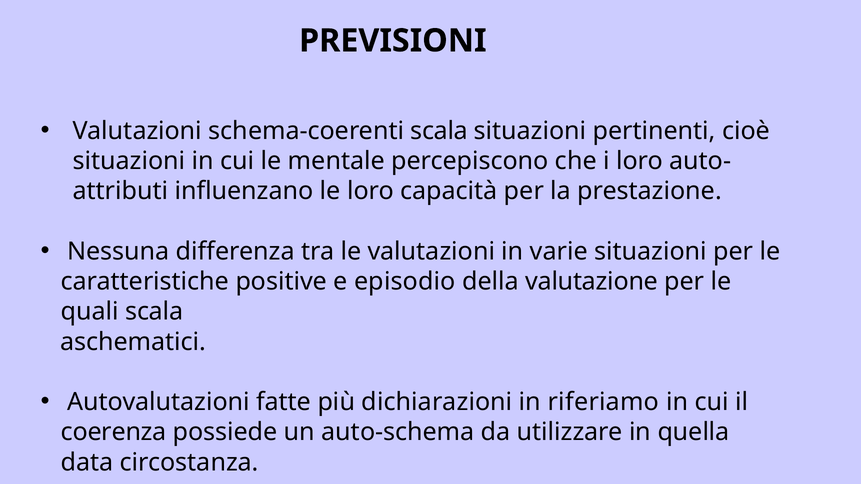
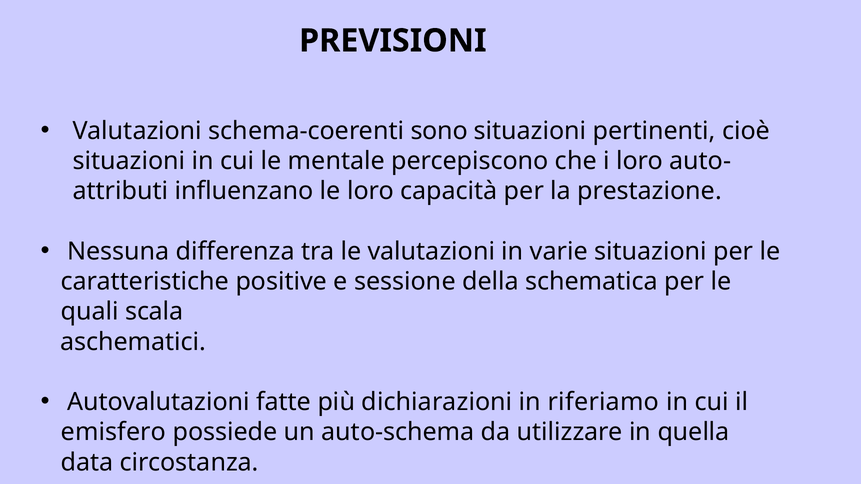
schema-coerenti scala: scala -> sono
episodio: episodio -> sessione
valutazione: valutazione -> schematica
coerenza: coerenza -> emisfero
